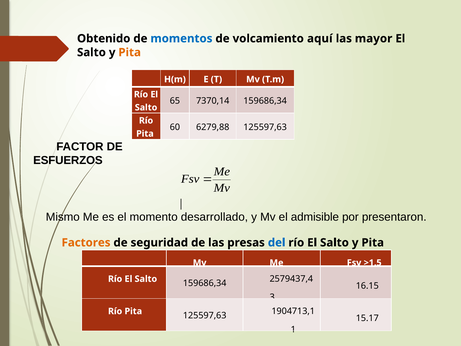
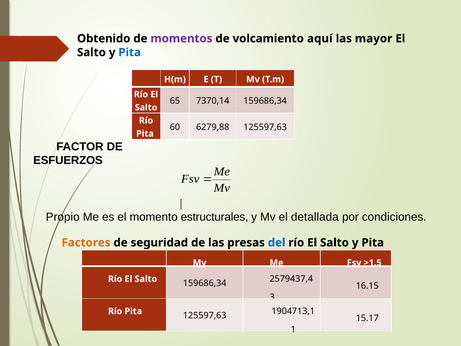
momentos colour: blue -> purple
Pita at (130, 52) colour: orange -> blue
Mismo: Mismo -> Propio
desarrollado: desarrollado -> estructurales
admisible: admisible -> detallada
presentaron: presentaron -> condiciones
